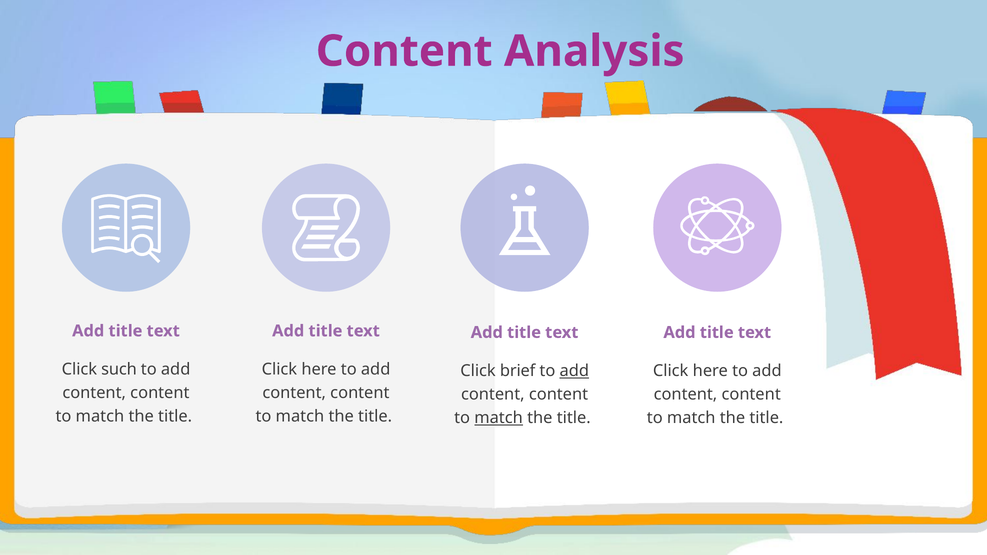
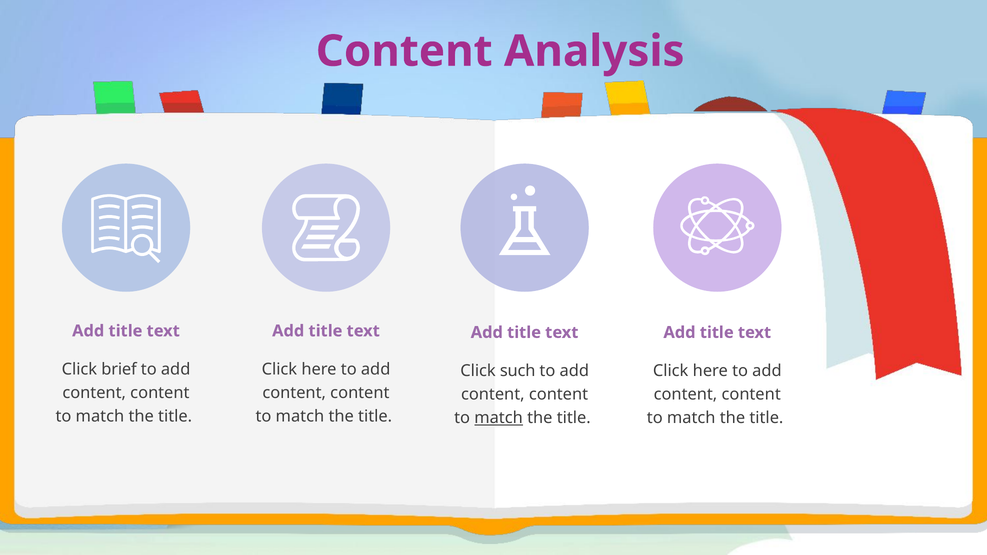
such: such -> brief
brief: brief -> such
add at (574, 371) underline: present -> none
